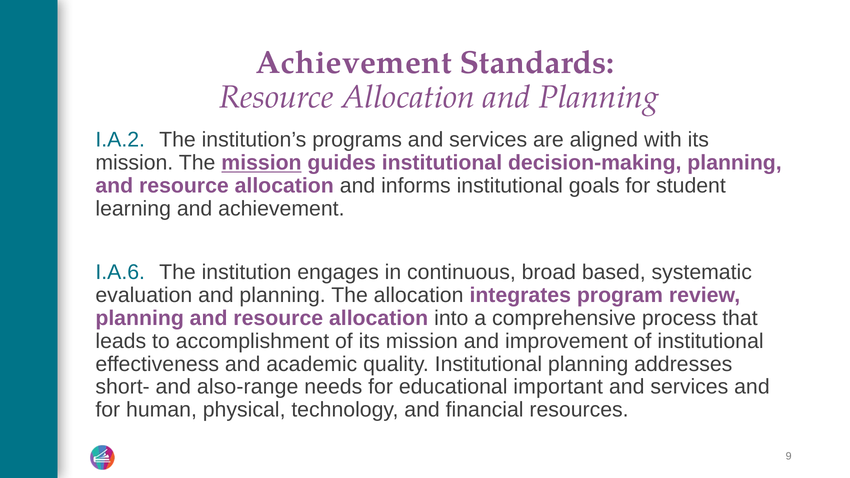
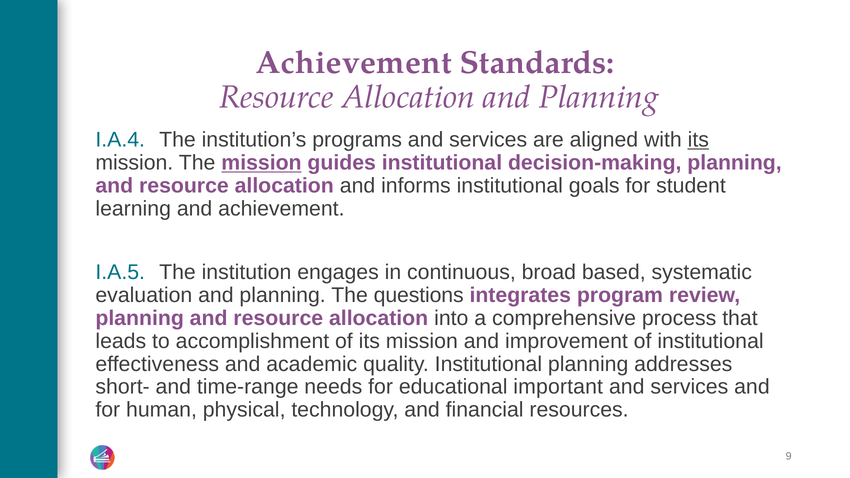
I.A.2: I.A.2 -> I.A.4
its at (698, 140) underline: none -> present
I.A.6: I.A.6 -> I.A.5
The allocation: allocation -> questions
also-range: also-range -> time-range
